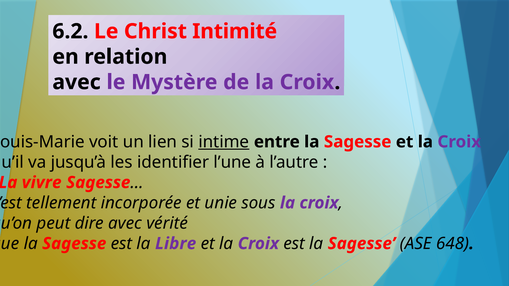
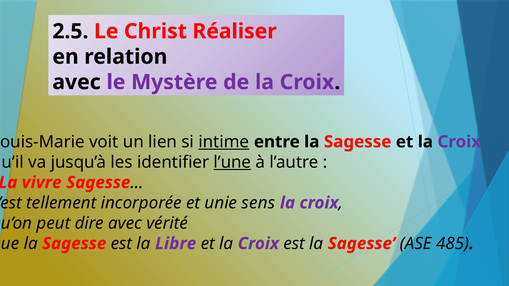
6.2: 6.2 -> 2.5
Intimité: Intimité -> Réaliser
l’une underline: none -> present
sous: sous -> sens
648: 648 -> 485
